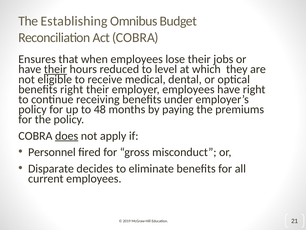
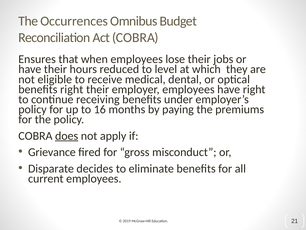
Establishing: Establishing -> Occurrences
their at (55, 69) underline: present -> none
48: 48 -> 16
Personnel: Personnel -> Grievance
